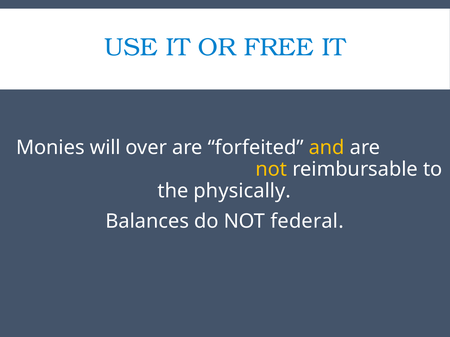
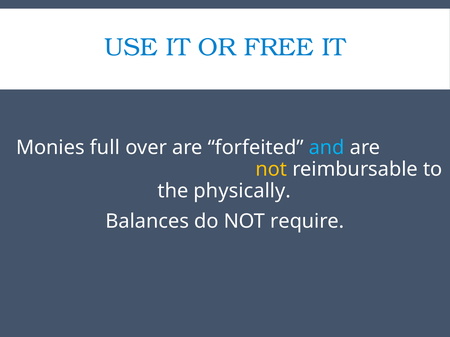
will: will -> full
and colour: yellow -> light blue
federal: federal -> require
